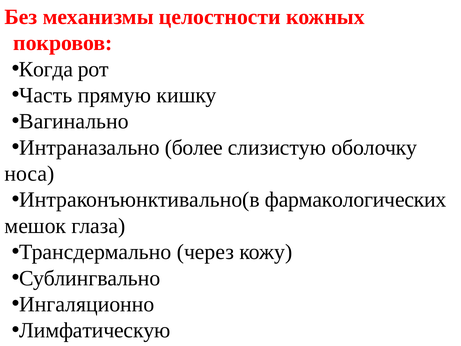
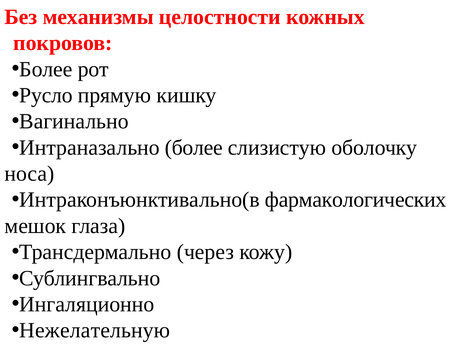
Когда at (46, 69): Когда -> Более
Часть: Часть -> Русло
Лимфатическую: Лимфатическую -> Нежелательную
